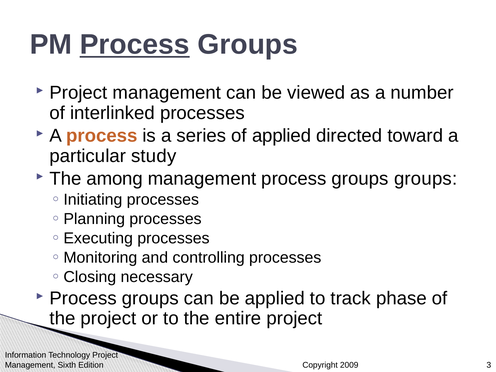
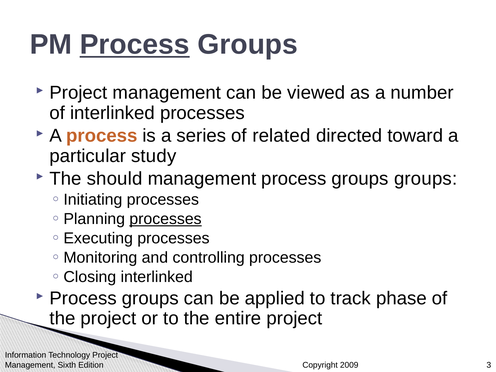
of applied: applied -> related
among: among -> should
processes at (165, 219) underline: none -> present
necessary at (157, 277): necessary -> interlinked
